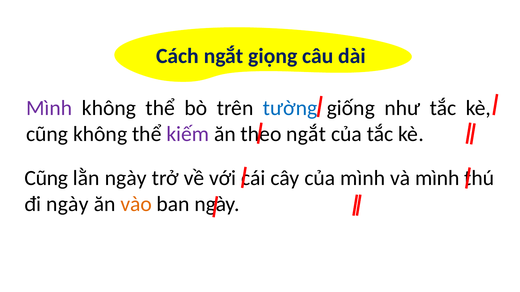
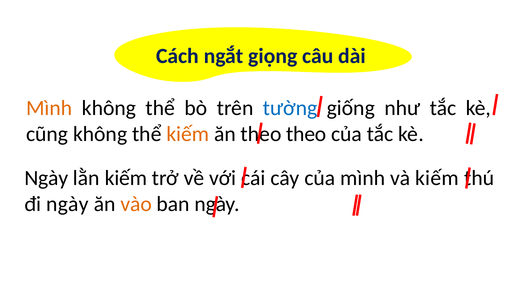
Mình at (49, 108) colour: purple -> orange
kiếm at (188, 134) colour: purple -> orange
ngắt at (306, 134): ngắt -> theo
Cũng at (46, 178): Cũng -> Ngày
lằn ngày: ngày -> kiếm
và mình: mình -> kiếm
